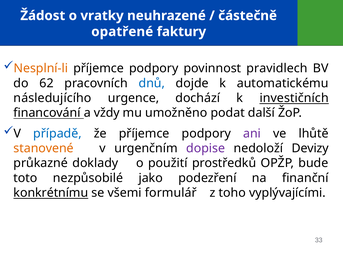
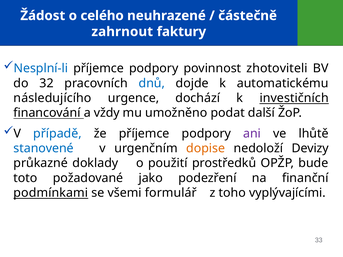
vratky: vratky -> celého
opatřené: opatřené -> zahrnout
Nesplní-li colour: orange -> blue
pravidlech: pravidlech -> zhotoviteli
62: 62 -> 32
stanovené colour: orange -> blue
dopise colour: purple -> orange
nezpůsobilé: nezpůsobilé -> požadované
konkrétnímu: konkrétnímu -> podmínkami
